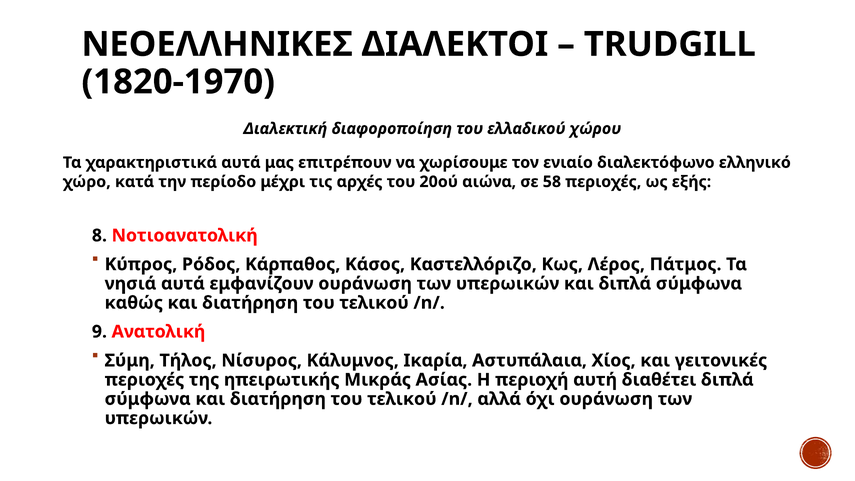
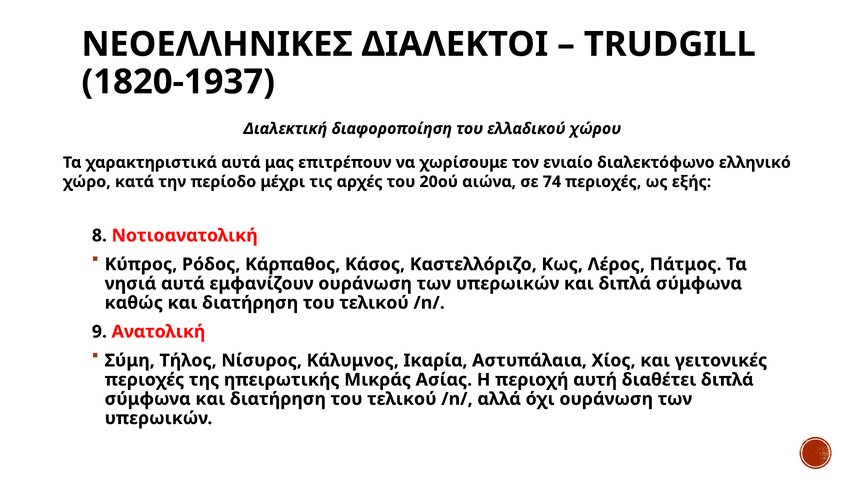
1820-1970: 1820-1970 -> 1820-1937
58: 58 -> 74
